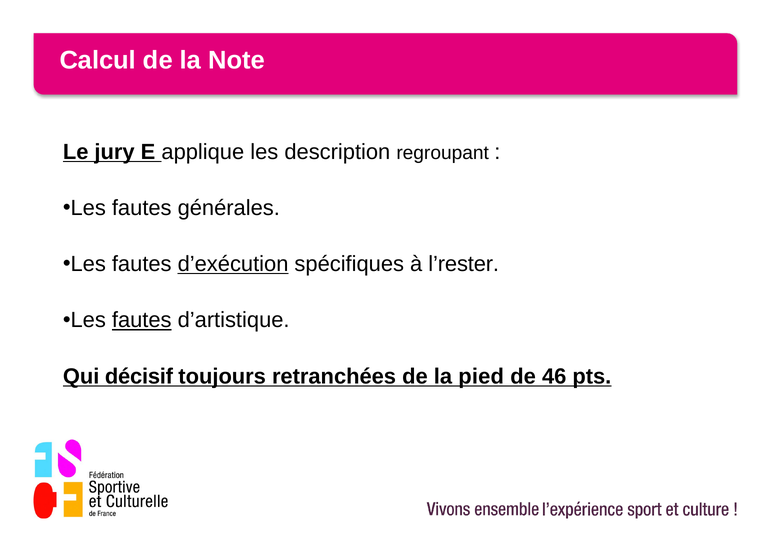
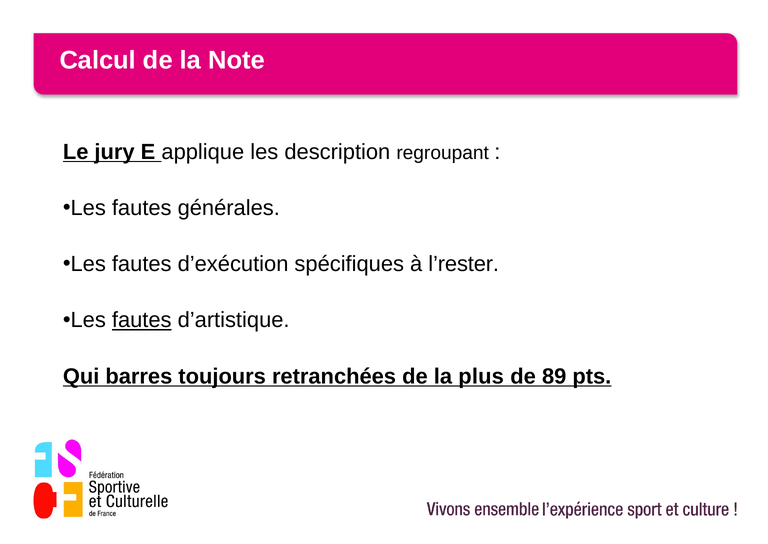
d’exécution underline: present -> none
décisif: décisif -> barres
pied: pied -> plus
46: 46 -> 89
